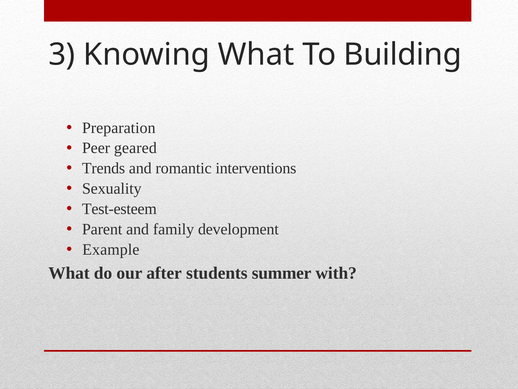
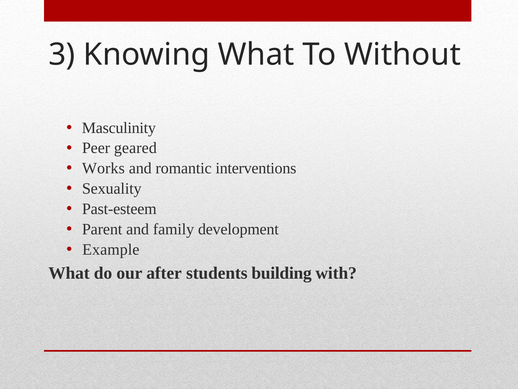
Building: Building -> Without
Preparation: Preparation -> Masculinity
Trends: Trends -> Works
Test-esteem: Test-esteem -> Past-esteem
summer: summer -> building
